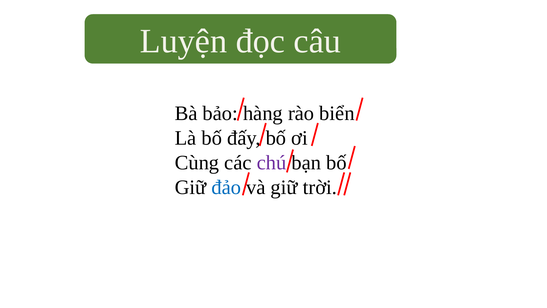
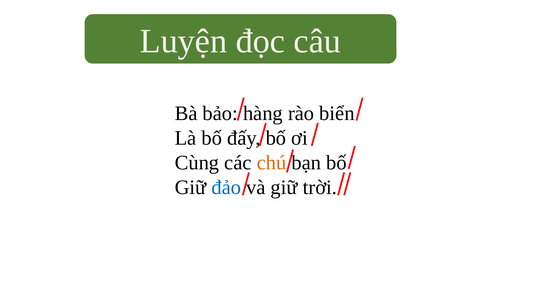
chú colour: purple -> orange
